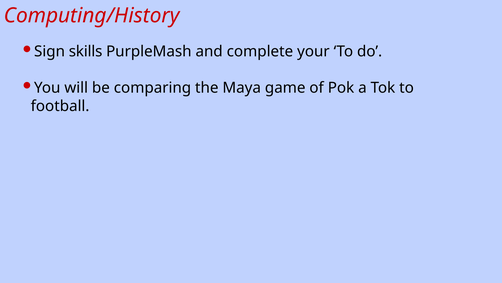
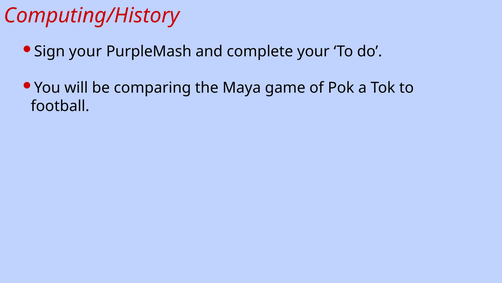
Sign skills: skills -> your
